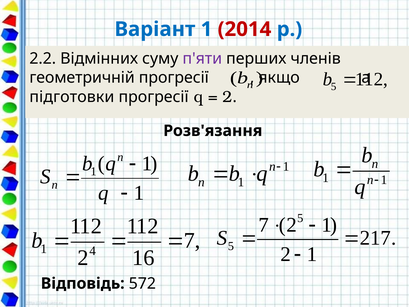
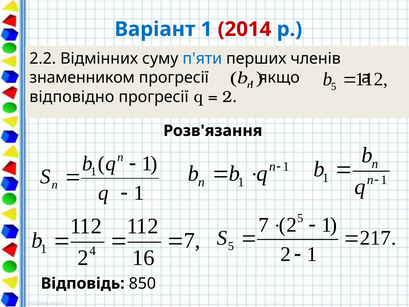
п'яти colour: purple -> blue
геометричній: геометричній -> знаменником
підготовки: підготовки -> відповідно
572: 572 -> 850
